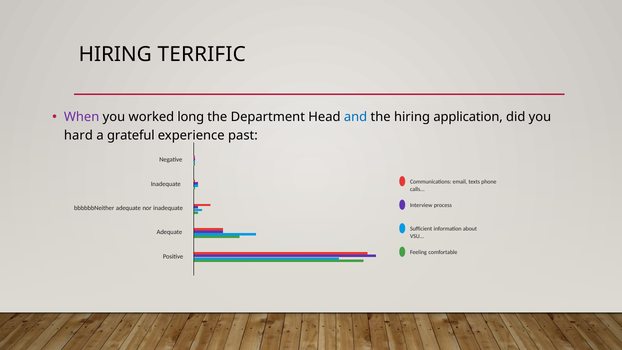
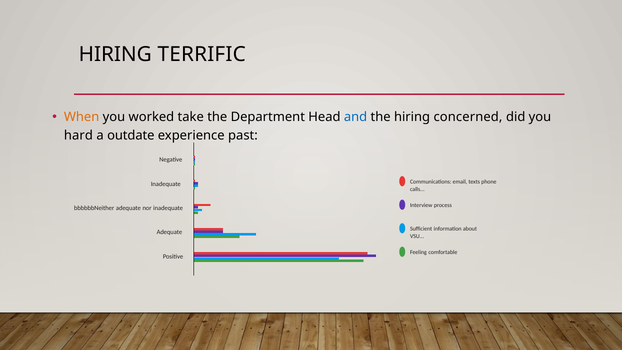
When colour: purple -> orange
long: long -> take
application: application -> concerned
grateful: grateful -> outdate
